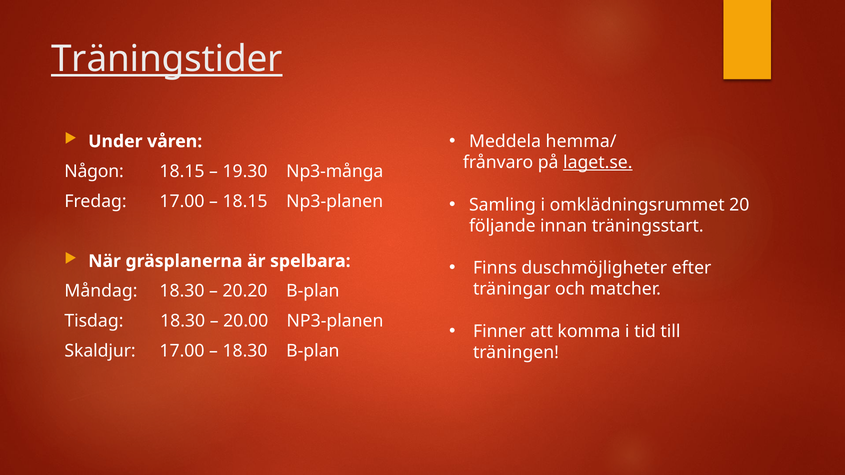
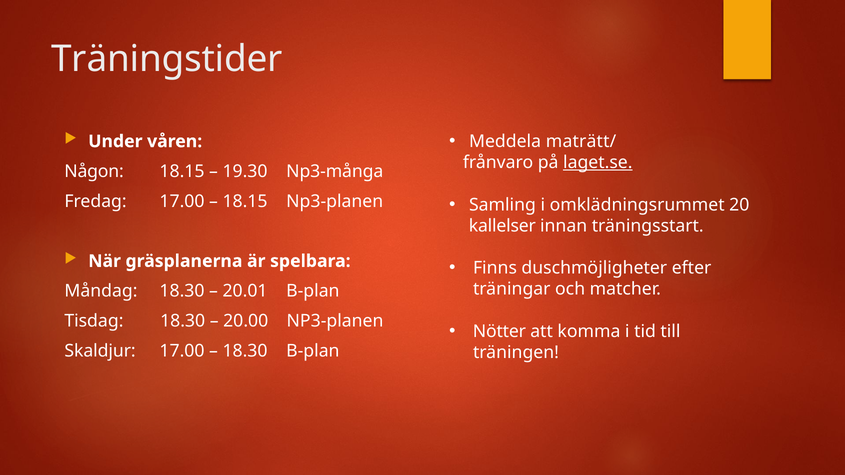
Träningstider underline: present -> none
hemma/: hemma/ -> maträtt/
följande: följande -> kallelser
20.20: 20.20 -> 20.01
Finner: Finner -> Nötter
